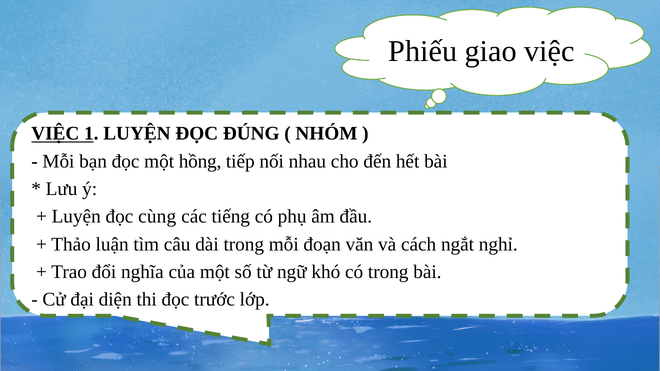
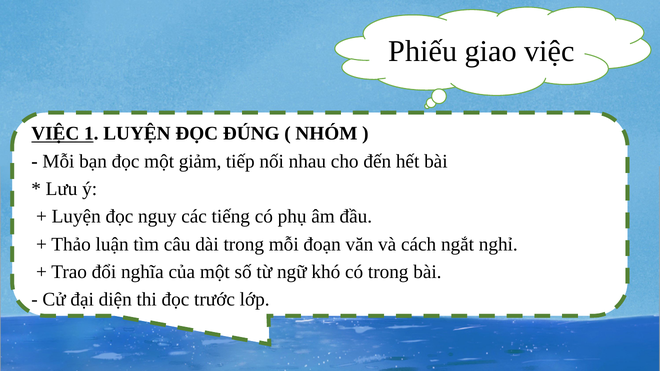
hồng: hồng -> giảm
cùng: cùng -> nguy
